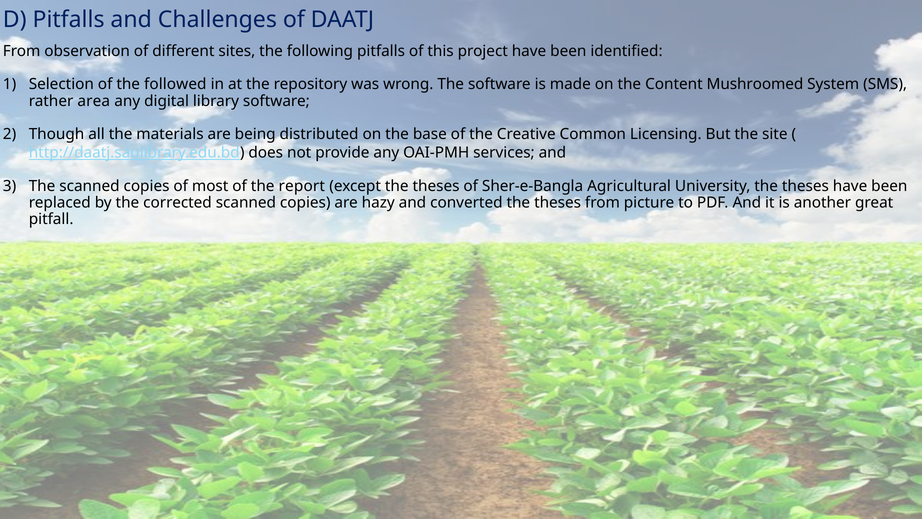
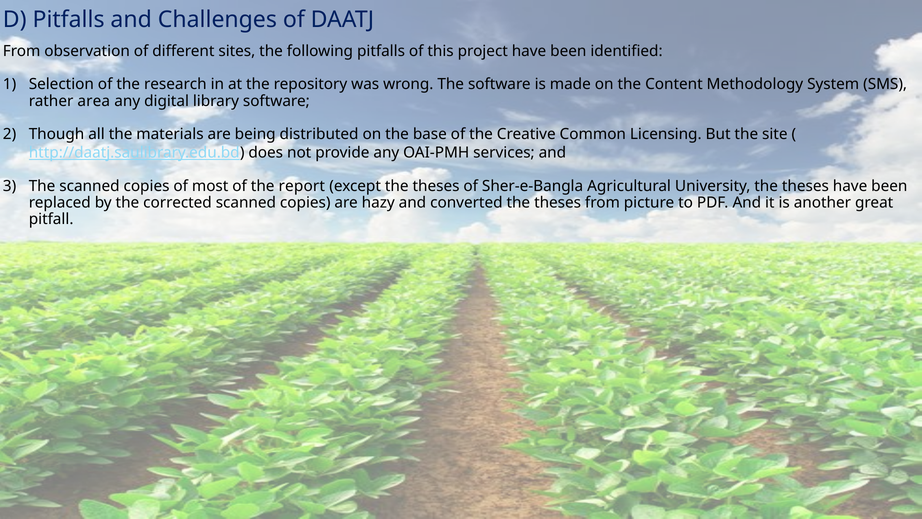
followed: followed -> research
Mushroomed: Mushroomed -> Methodology
